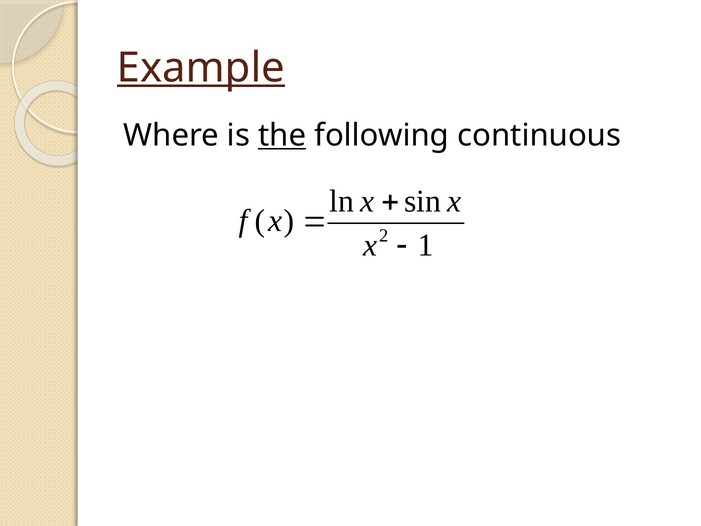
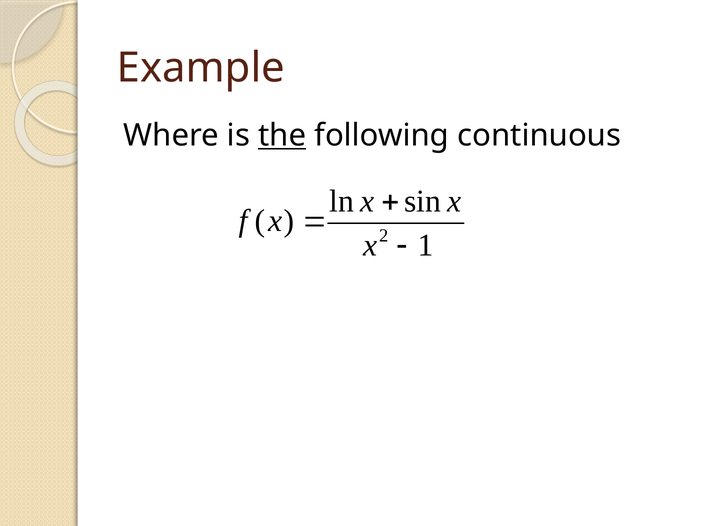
Example underline: present -> none
